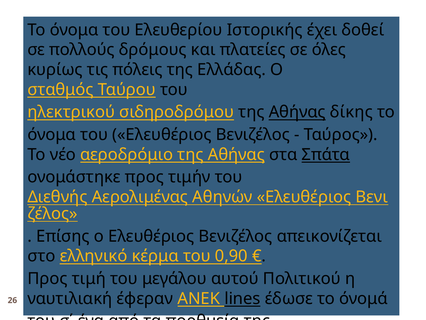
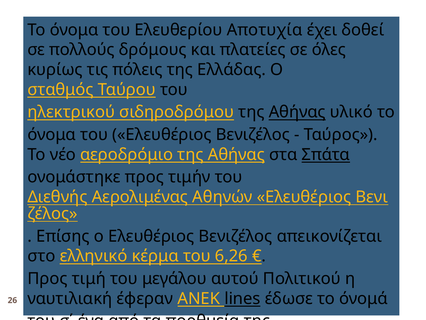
Ιστορικής: Ιστορικής -> Αποτυχία
δίκης: δίκης -> υλικό
0,90: 0,90 -> 6,26
